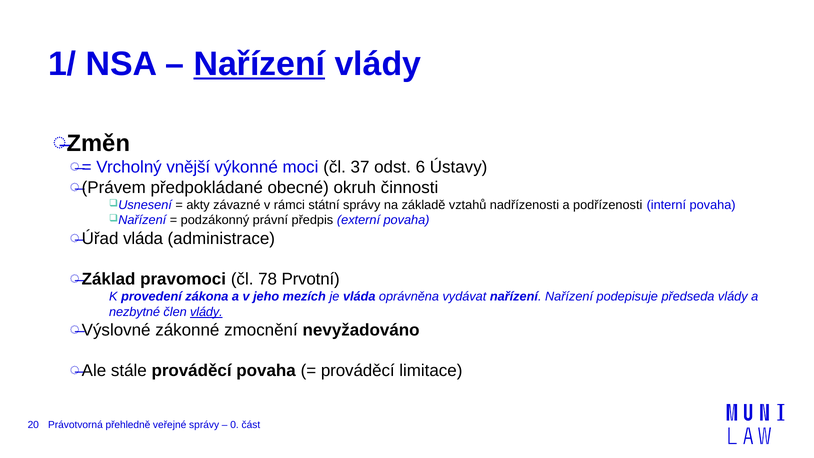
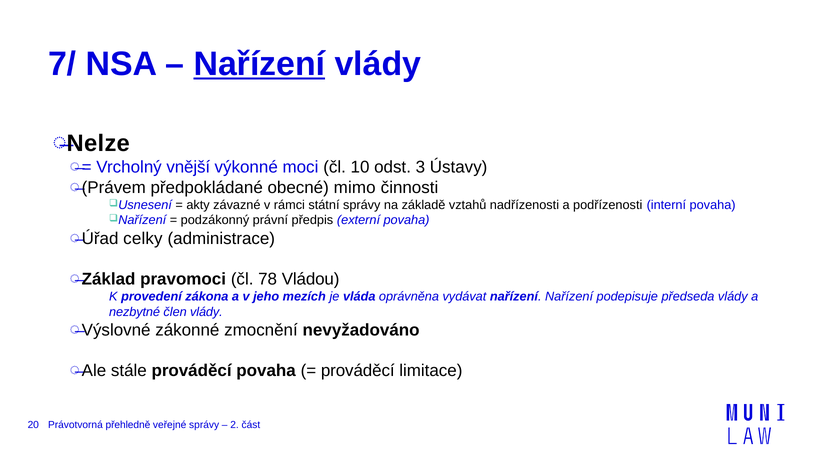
1/: 1/ -> 7/
Změn: Změn -> Nelze
37: 37 -> 10
6: 6 -> 3
okruh: okruh -> mimo
vláda at (143, 238): vláda -> celky
Prvotní: Prvotní -> Vládou
vlády at (206, 312) underline: present -> none
0: 0 -> 2
